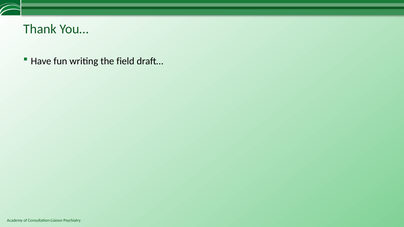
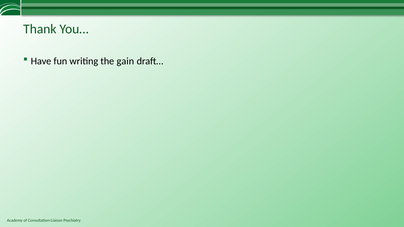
field: field -> gain
